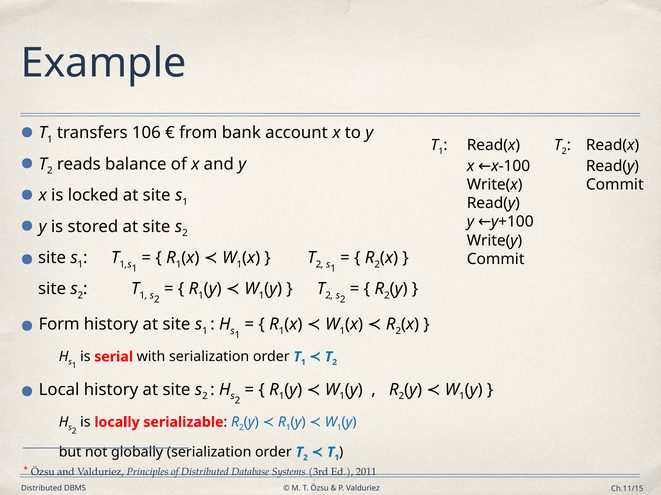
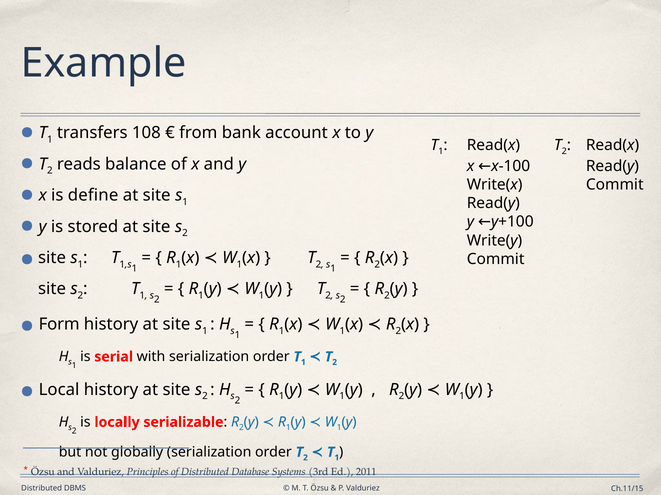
106: 106 -> 108
locked: locked -> define
